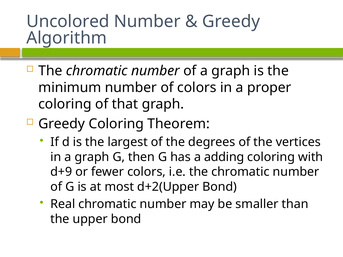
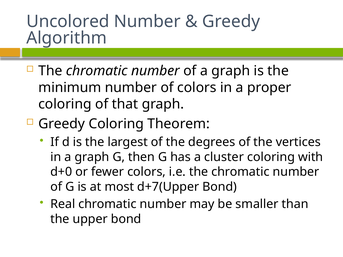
adding: adding -> cluster
d+9: d+9 -> d+0
d+2(Upper: d+2(Upper -> d+7(Upper
